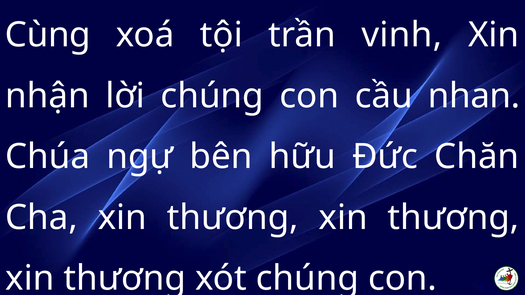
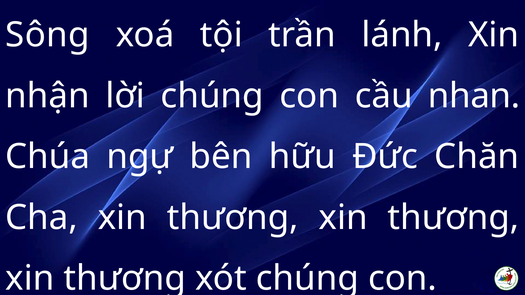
Cùng: Cùng -> Sông
vinh: vinh -> lánh
